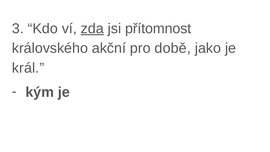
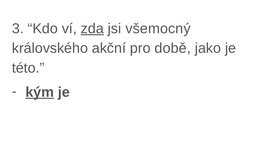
přítomnost: přítomnost -> všemocný
král: král -> této
kým underline: none -> present
